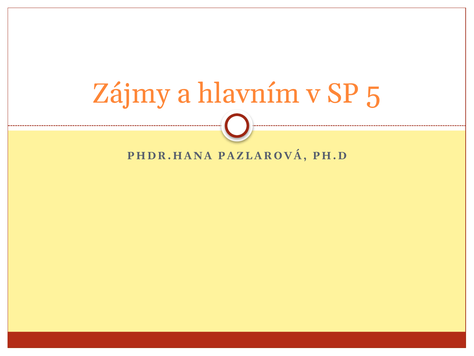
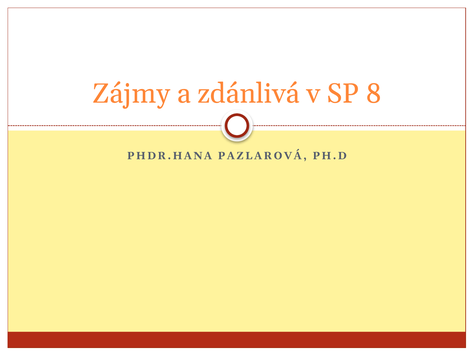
hlavním: hlavním -> zdánlivá
5: 5 -> 8
